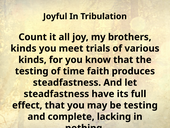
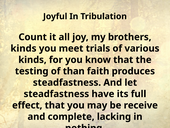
time: time -> than
be testing: testing -> receive
